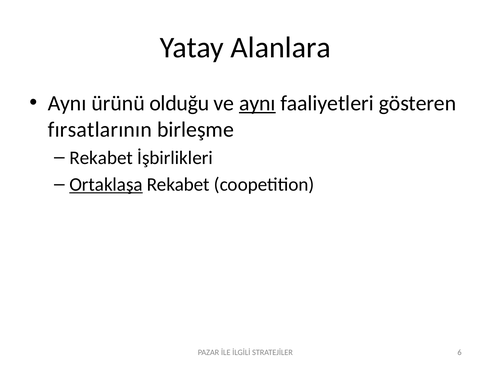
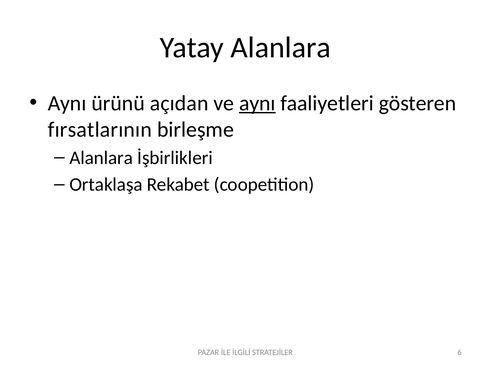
olduğu: olduğu -> açıdan
Rekabet at (101, 157): Rekabet -> Alanlara
Ortaklaşa underline: present -> none
